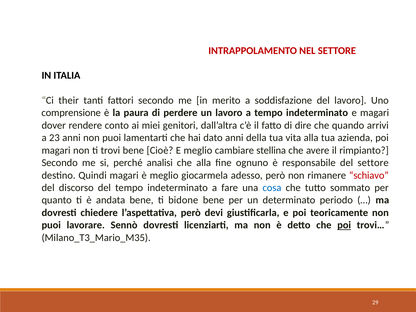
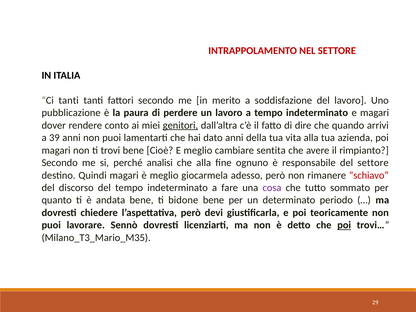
Ci their: their -> tanti
comprensione: comprensione -> pubblicazione
genitori underline: none -> present
23: 23 -> 39
stellina: stellina -> sentita
cosa colour: blue -> purple
